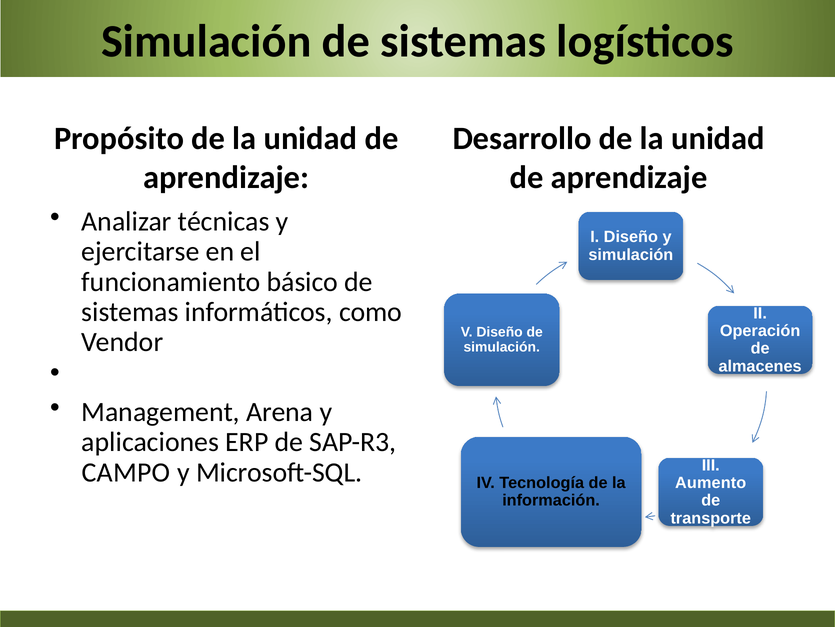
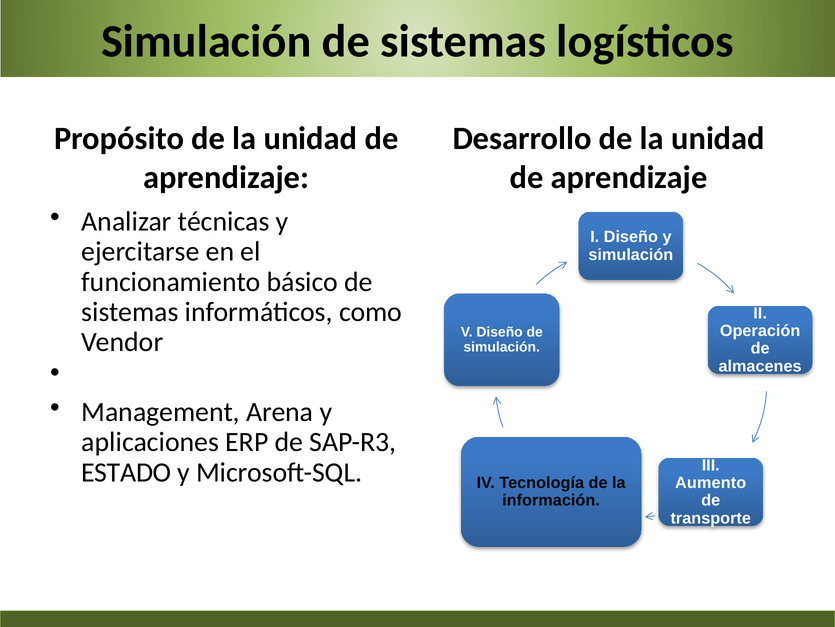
CAMPO: CAMPO -> ESTADO
